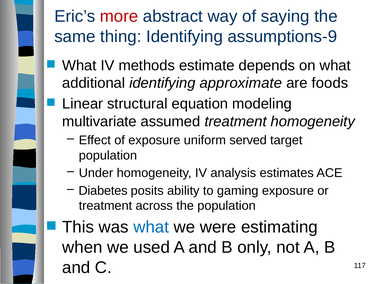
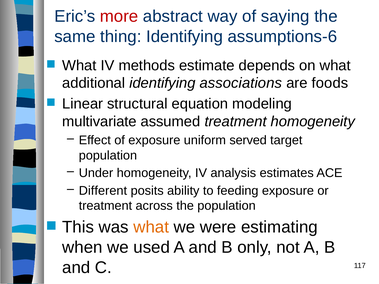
assumptions-9: assumptions-9 -> assumptions-6
approximate: approximate -> associations
Diabetes: Diabetes -> Different
gaming: gaming -> feeding
what at (151, 227) colour: blue -> orange
